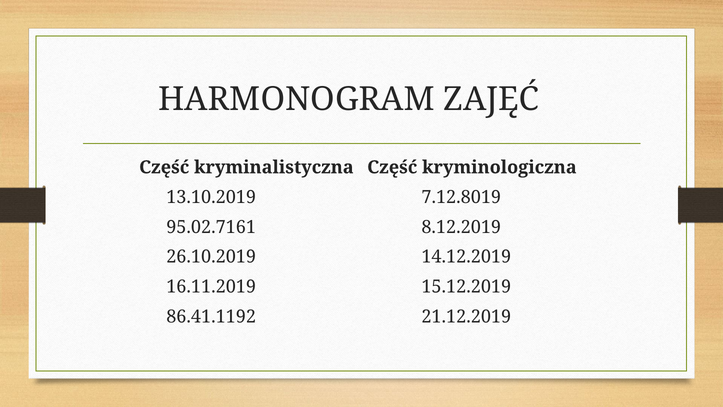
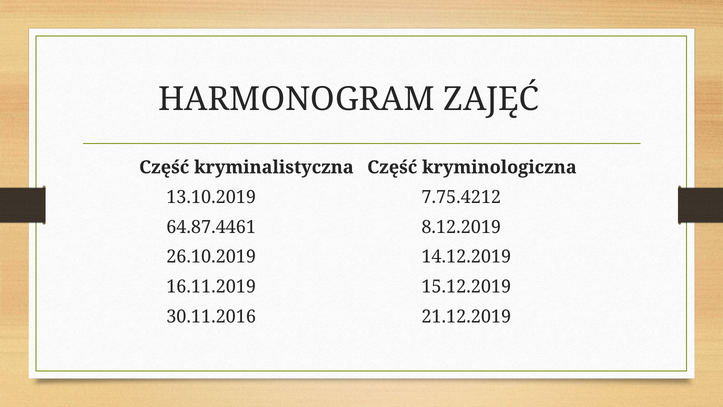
7.12.8019: 7.12.8019 -> 7.75.4212
95.02.7161: 95.02.7161 -> 64.87.4461
86.41.1192: 86.41.1192 -> 30.11.2016
